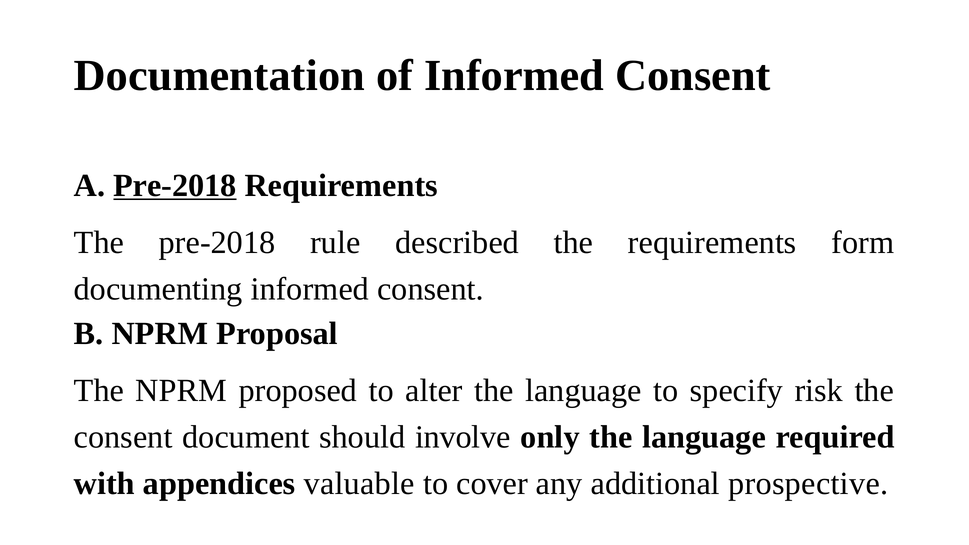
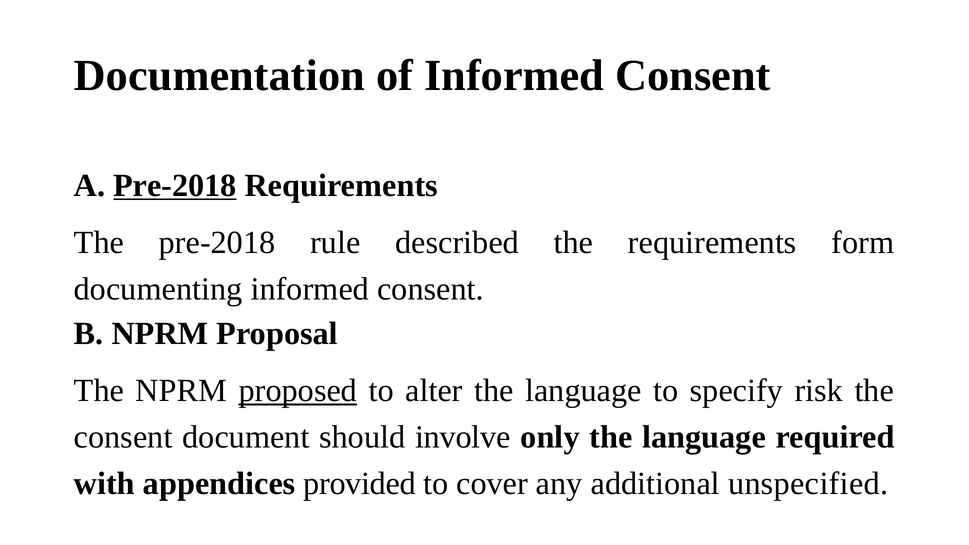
proposed underline: none -> present
valuable: valuable -> provided
prospective: prospective -> unspecified
